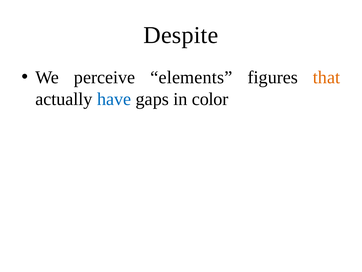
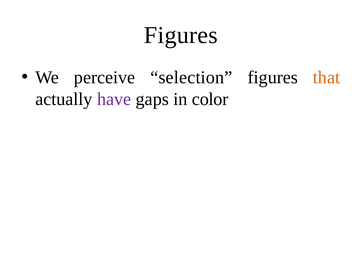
Despite at (181, 35): Despite -> Figures
elements: elements -> selection
have colour: blue -> purple
